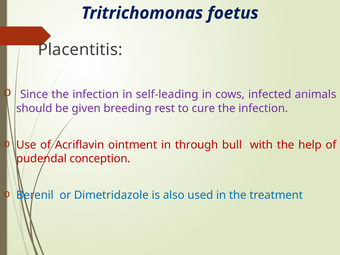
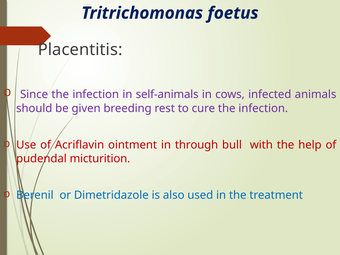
self-leading: self-leading -> self-animals
conception: conception -> micturition
